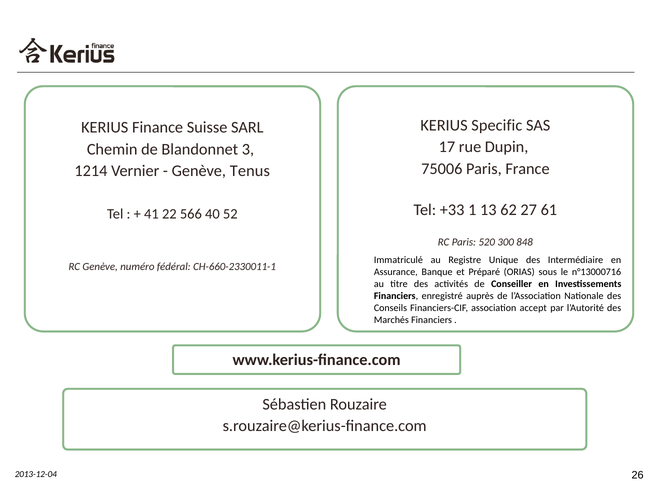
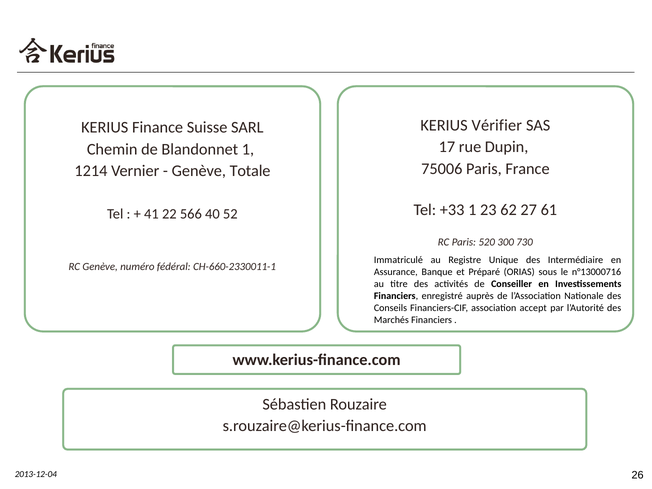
Specific: Specific -> Vérifier
Blandonnet 3: 3 -> 1
Tenus: Tenus -> Totale
13: 13 -> 23
848: 848 -> 730
